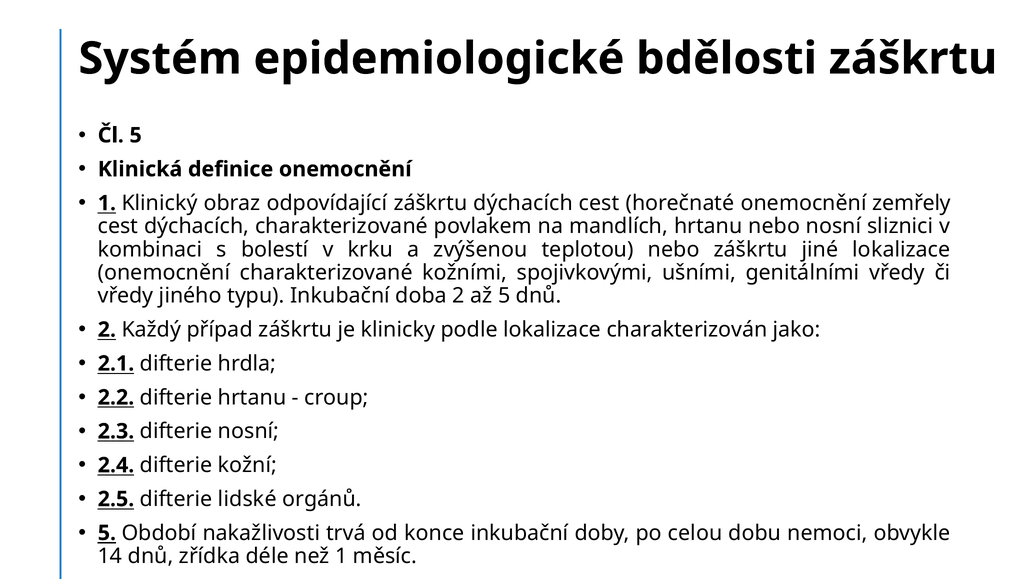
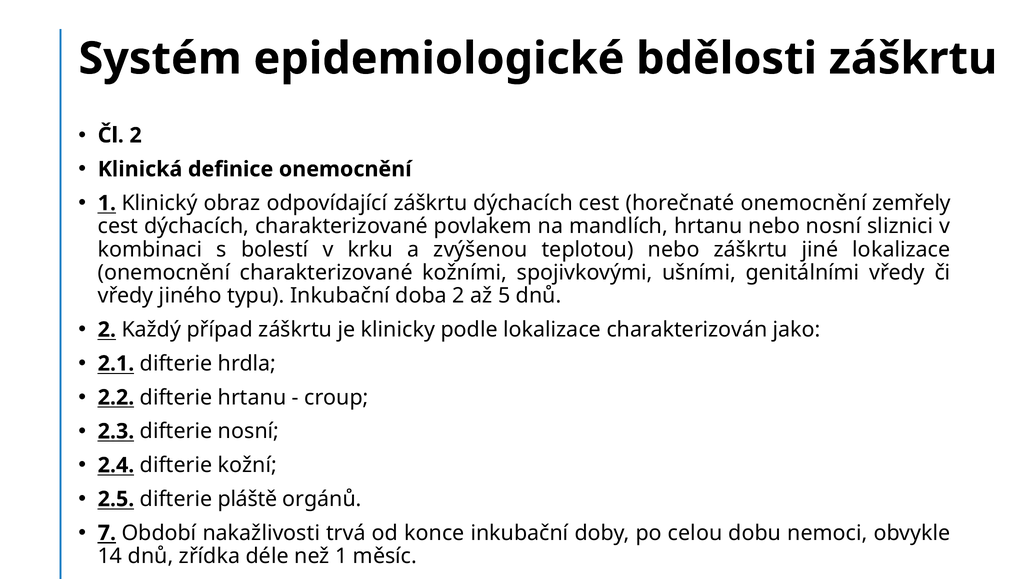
Čl 5: 5 -> 2
lidské: lidské -> pláště
5 at (107, 533): 5 -> 7
